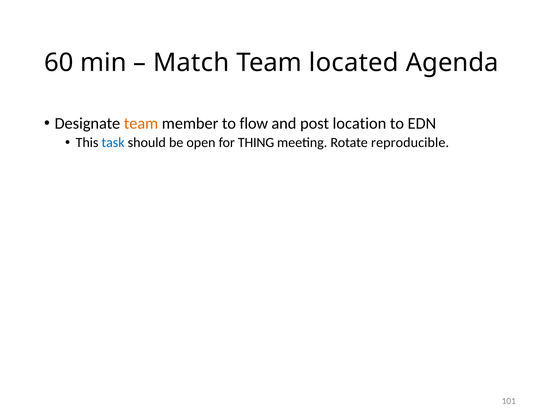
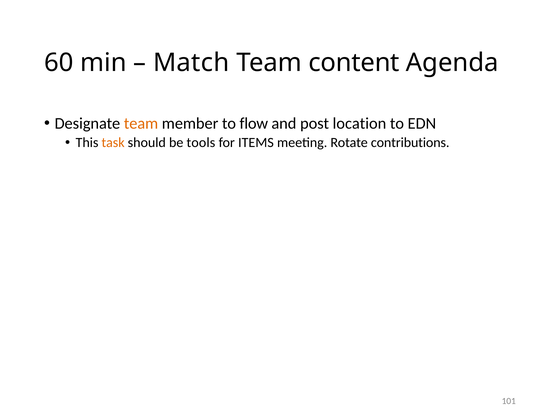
located: located -> content
task colour: blue -> orange
open: open -> tools
THING: THING -> ITEMS
reproducible: reproducible -> contributions
